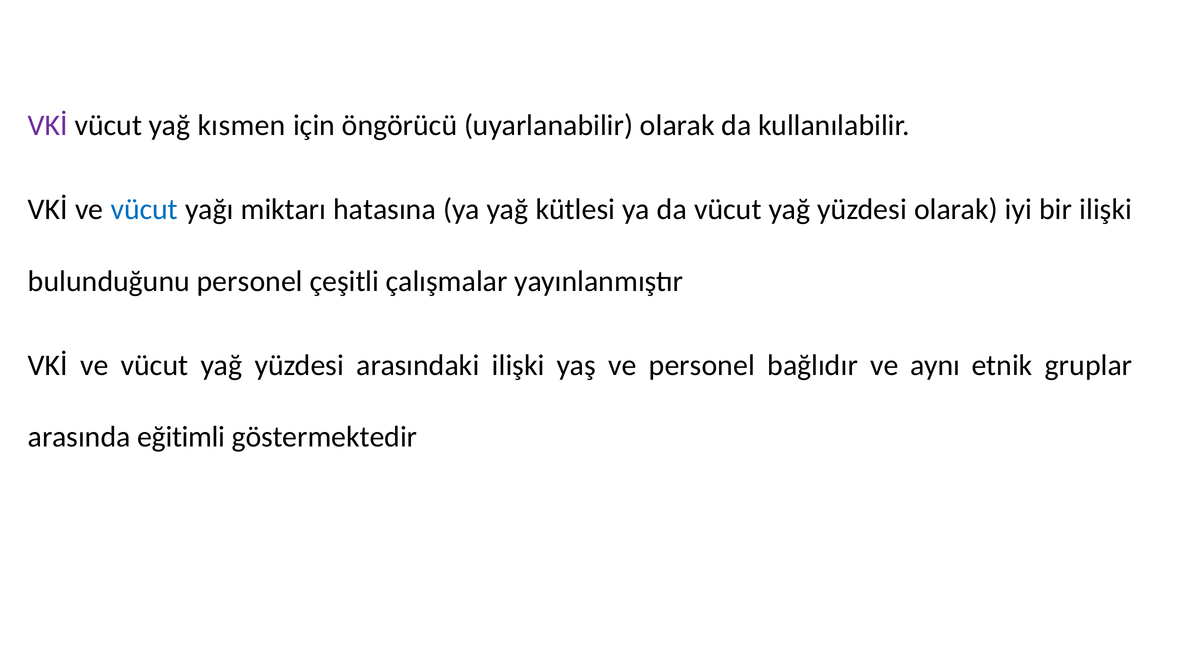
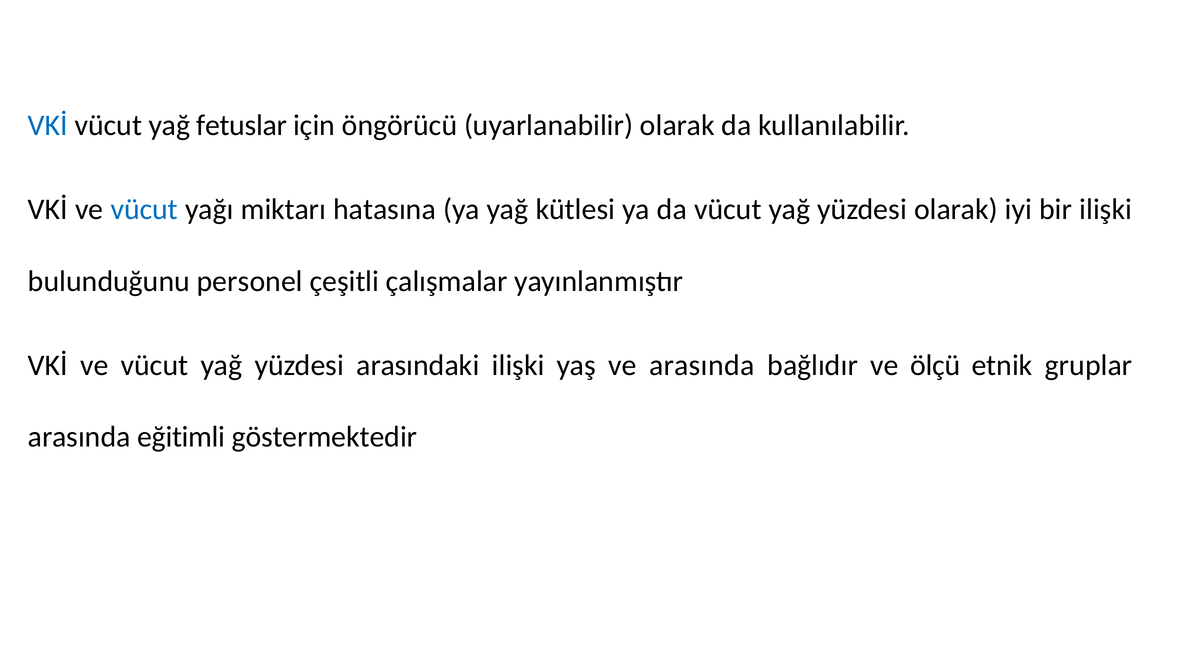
VKİ at (48, 126) colour: purple -> blue
kısmen: kısmen -> fetuslar
ve personel: personel -> arasında
aynı: aynı -> ölçü
